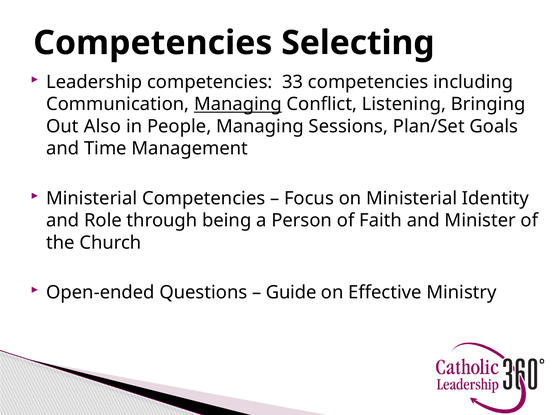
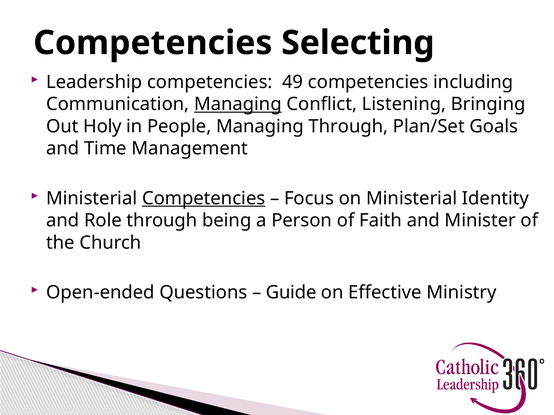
33: 33 -> 49
Also: Also -> Holy
Managing Sessions: Sessions -> Through
Competencies at (204, 199) underline: none -> present
